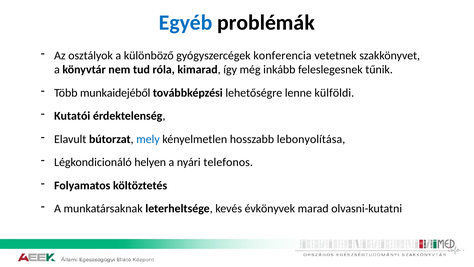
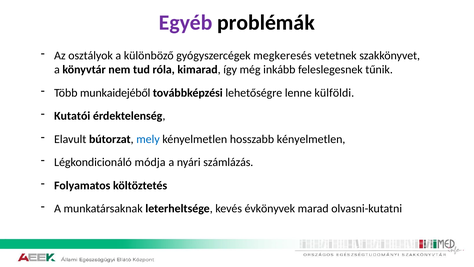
Egyéb colour: blue -> purple
konferencia: konferencia -> megkeresés
hosszabb lebonyolítása: lebonyolítása -> kényelmetlen
helyen: helyen -> módja
telefonos: telefonos -> számlázás
